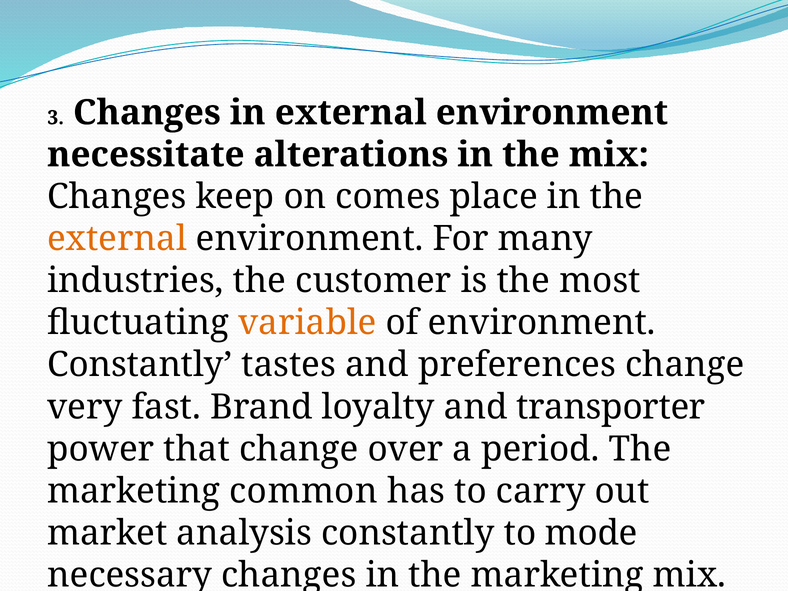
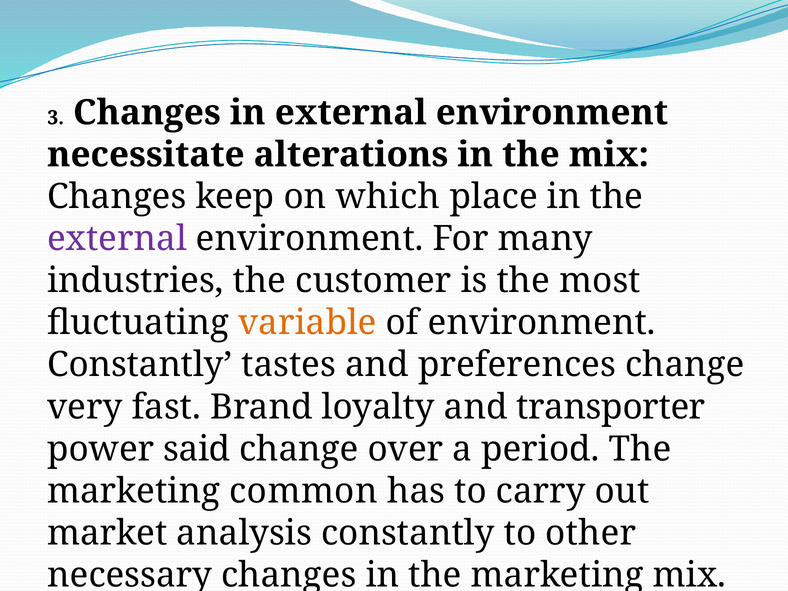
comes: comes -> which
external at (117, 239) colour: orange -> purple
that: that -> said
mode: mode -> other
